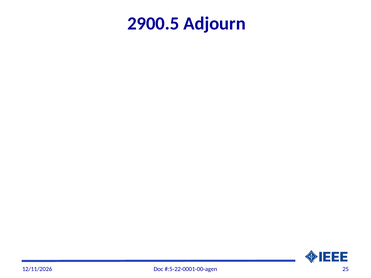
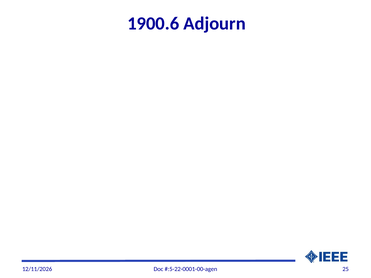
2900.5: 2900.5 -> 1900.6
